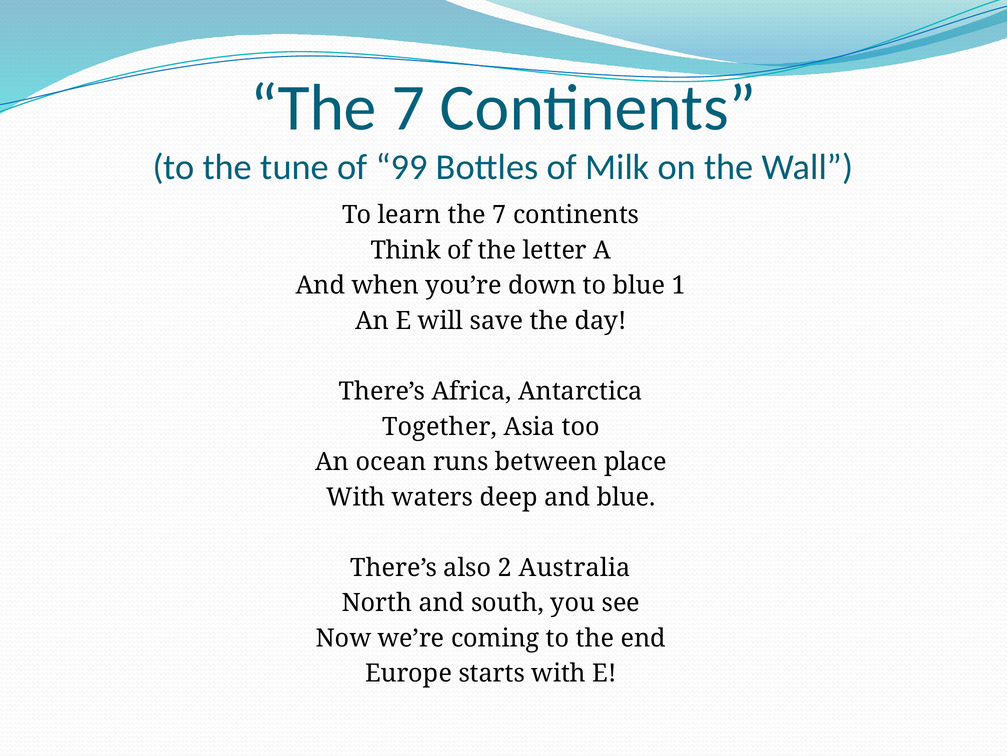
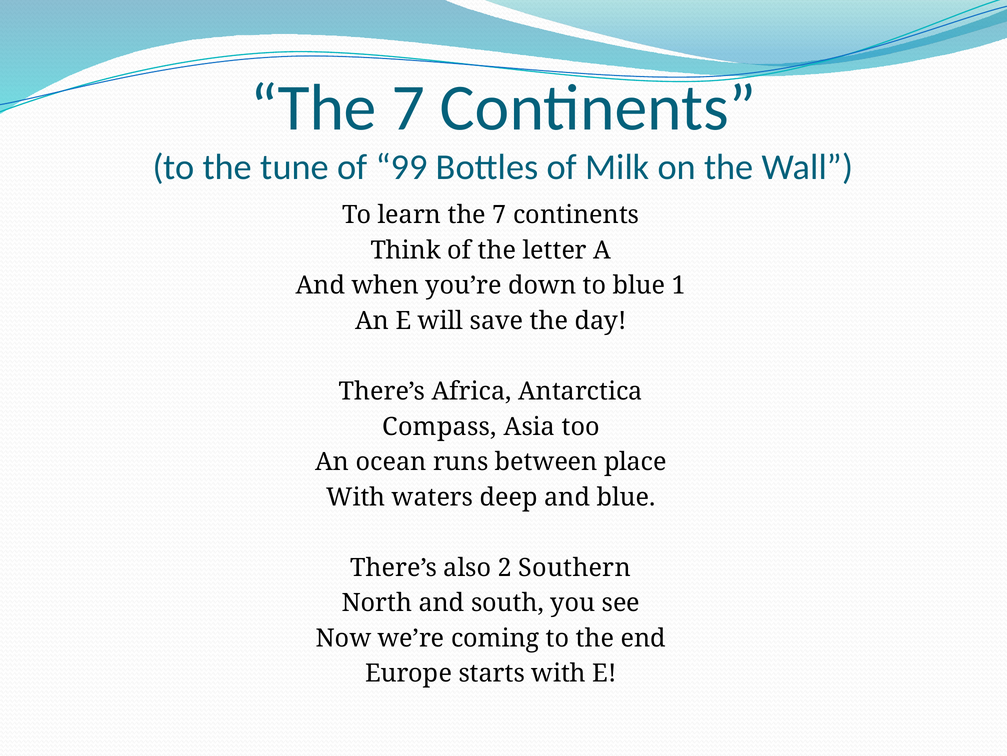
Together: Together -> Compass
Australia: Australia -> Southern
